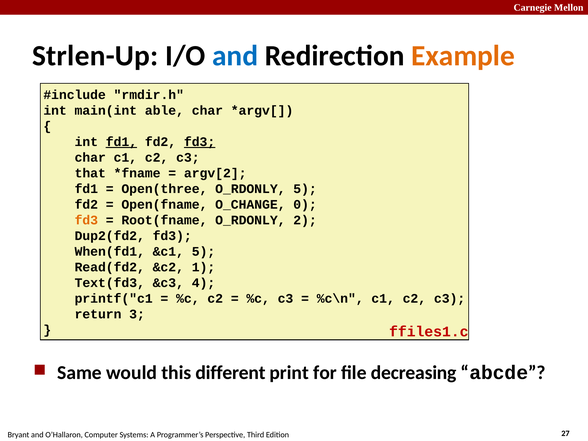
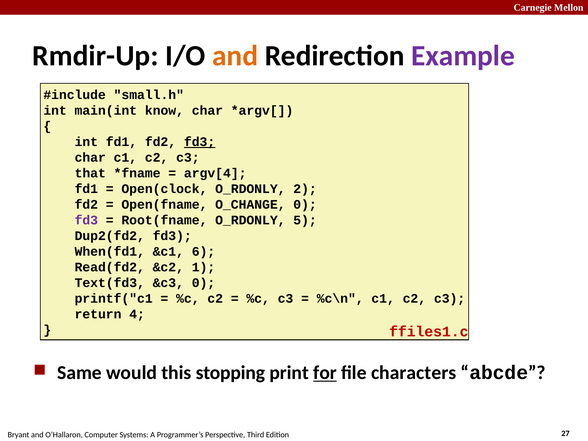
Strlen-Up: Strlen-Up -> Rmdir-Up
and at (235, 56) colour: blue -> orange
Example colour: orange -> purple
rmdir.h: rmdir.h -> small.h
able: able -> know
fd1 at (121, 142) underline: present -> none
argv[2: argv[2 -> argv[4
Open(three: Open(three -> Open(clock
O_RDONLY 5: 5 -> 2
fd3 at (86, 220) colour: orange -> purple
2: 2 -> 5
&c1 5: 5 -> 6
&c3 4: 4 -> 0
3: 3 -> 4
different: different -> stopping
for underline: none -> present
decreasing: decreasing -> characters
